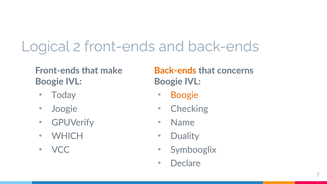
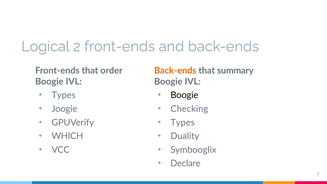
make: make -> order
concerns: concerns -> summary
Today at (64, 95): Today -> Types
Boogie at (184, 95) colour: orange -> black
Name at (183, 122): Name -> Types
